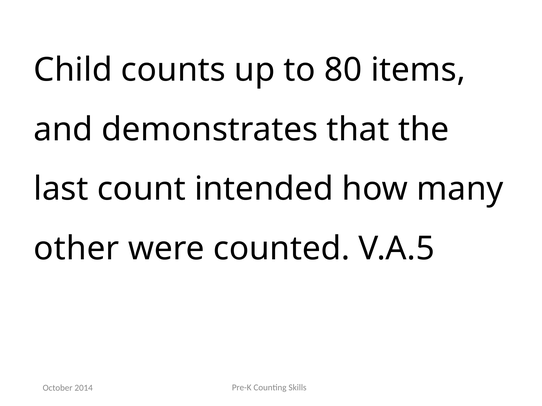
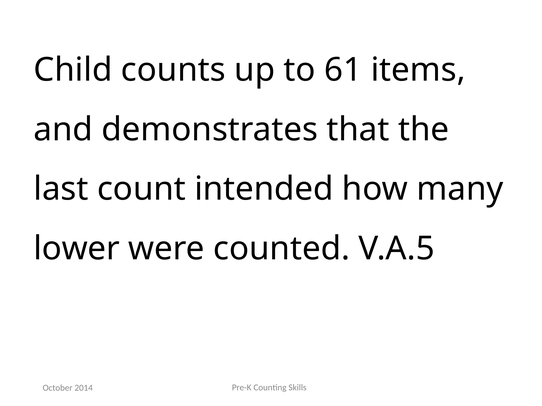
80: 80 -> 61
other: other -> lower
